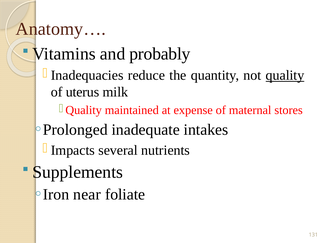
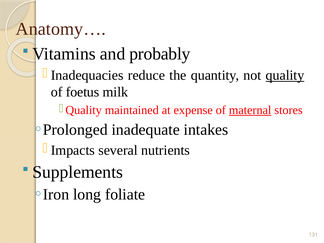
uterus: uterus -> foetus
maternal underline: none -> present
near: near -> long
